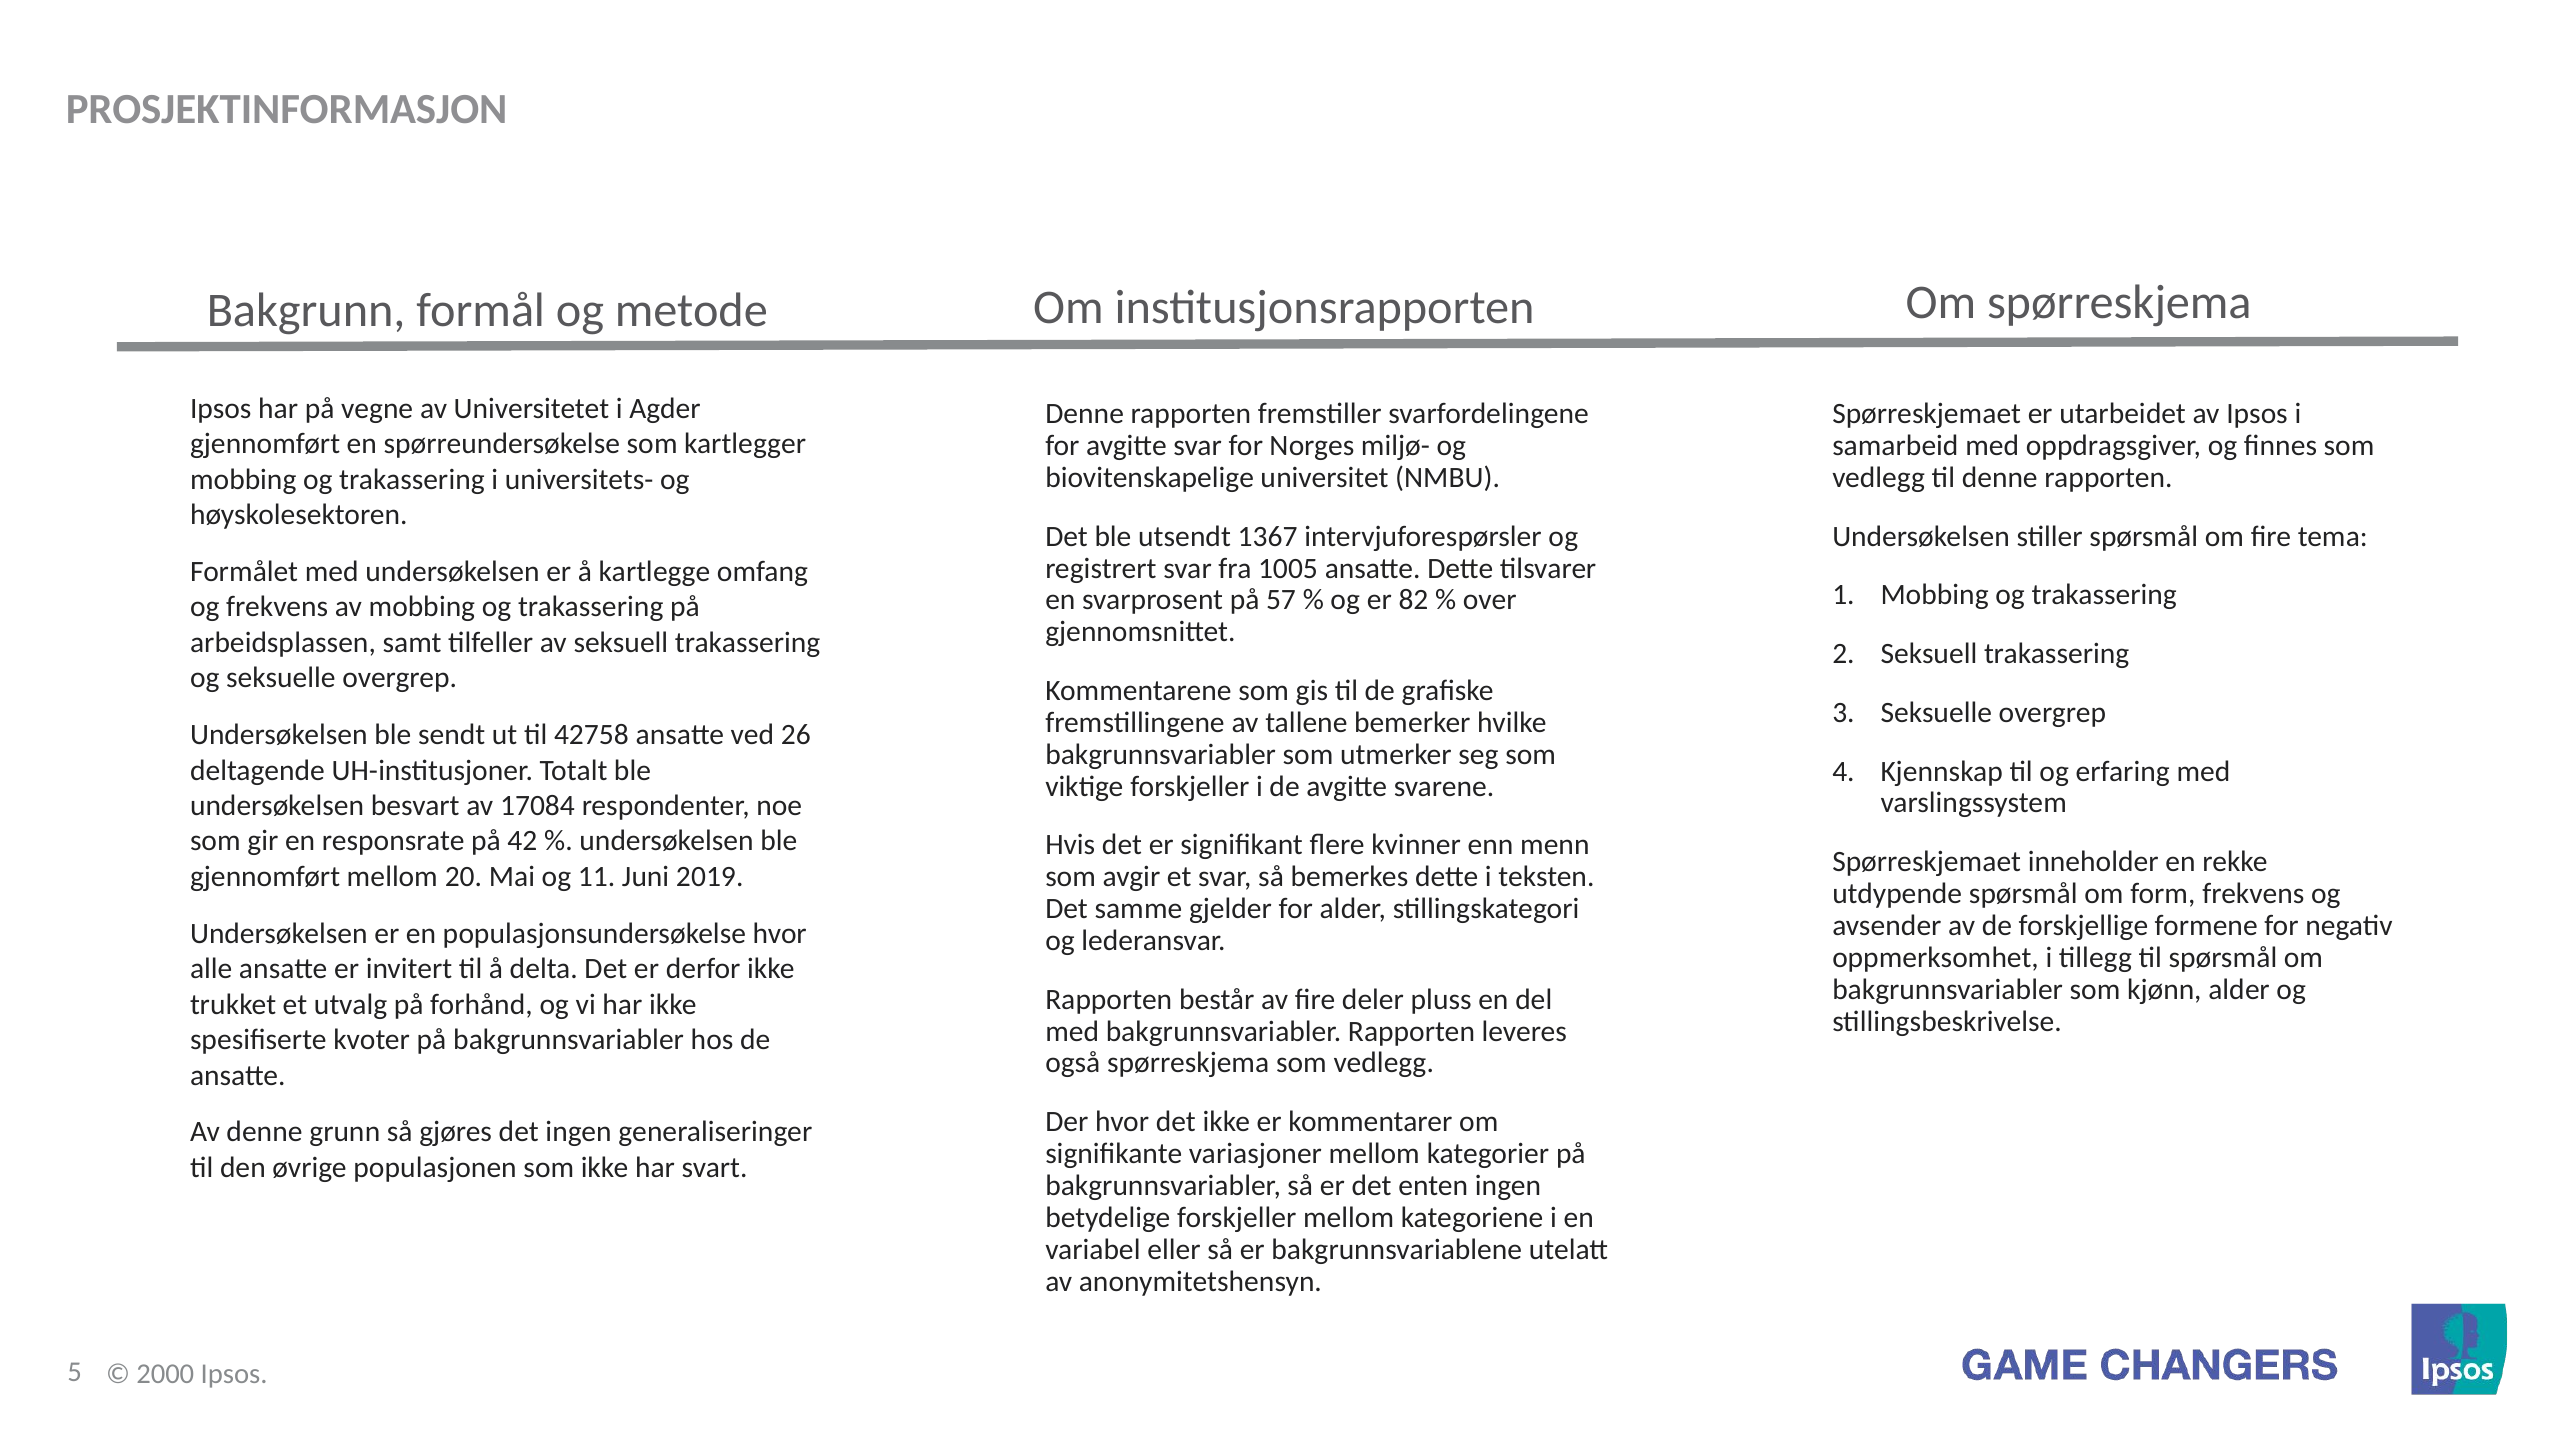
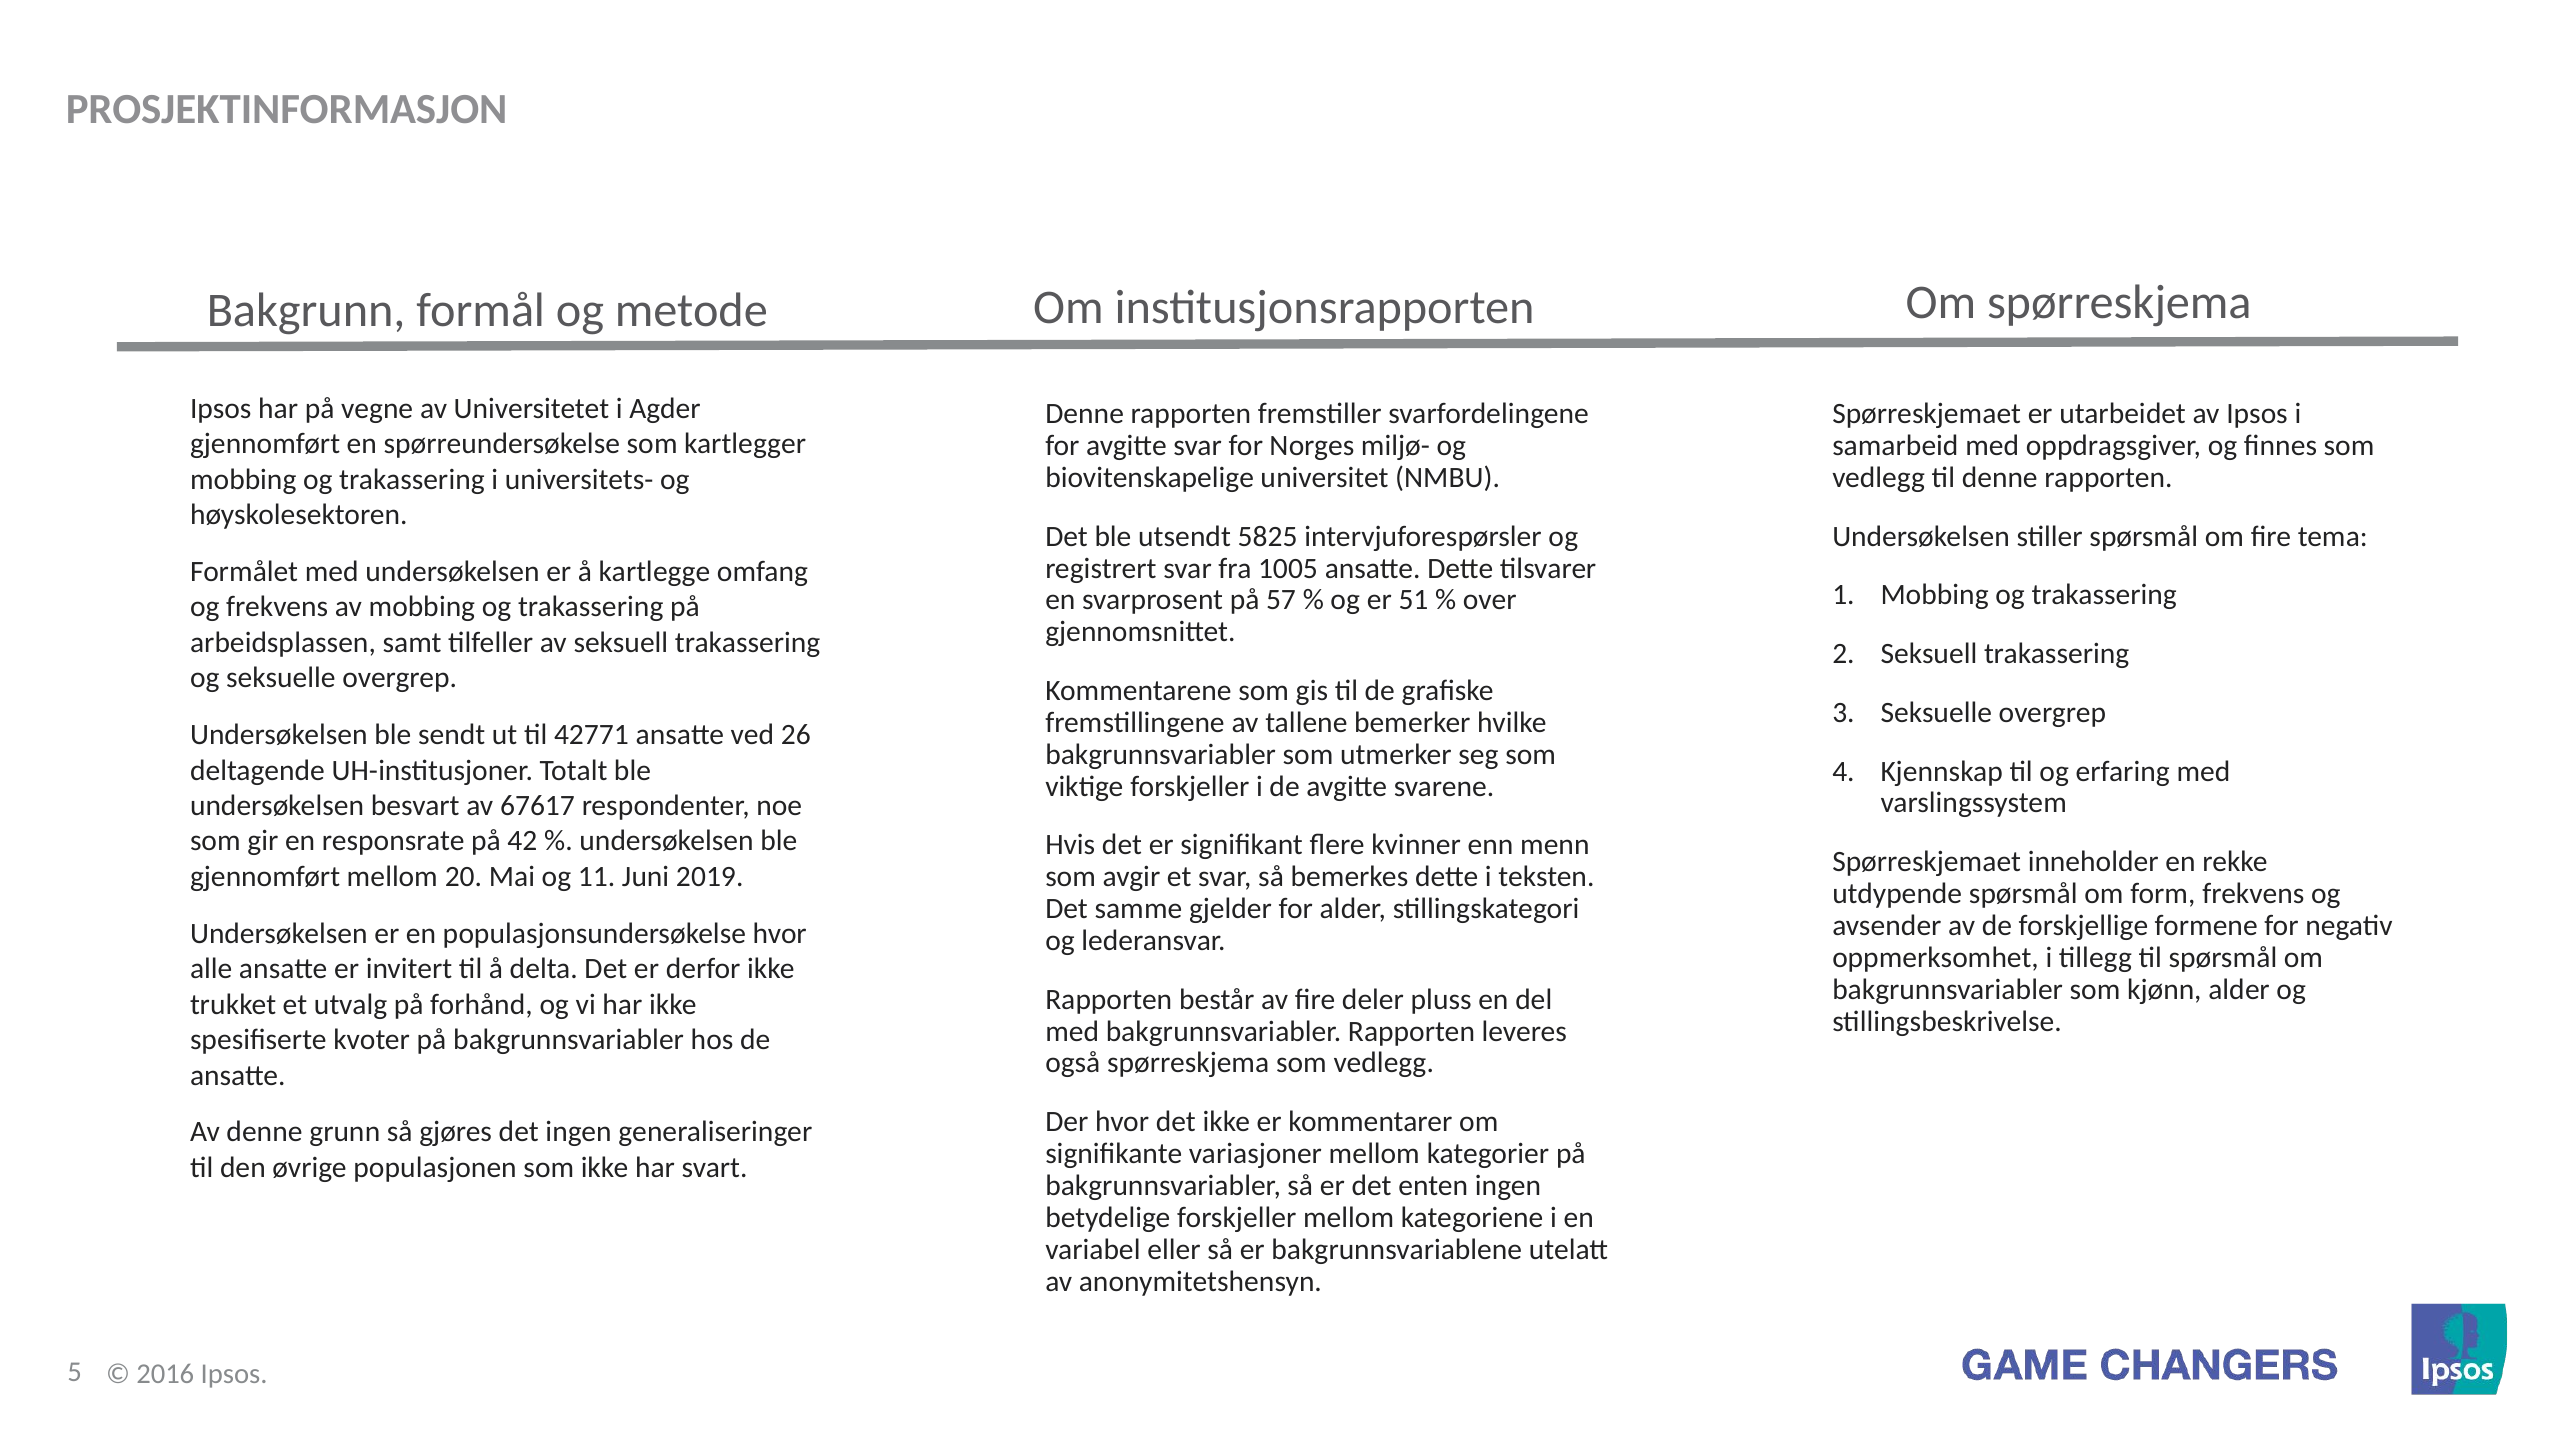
1367: 1367 -> 5825
82: 82 -> 51
42758: 42758 -> 42771
17084: 17084 -> 67617
2000: 2000 -> 2016
